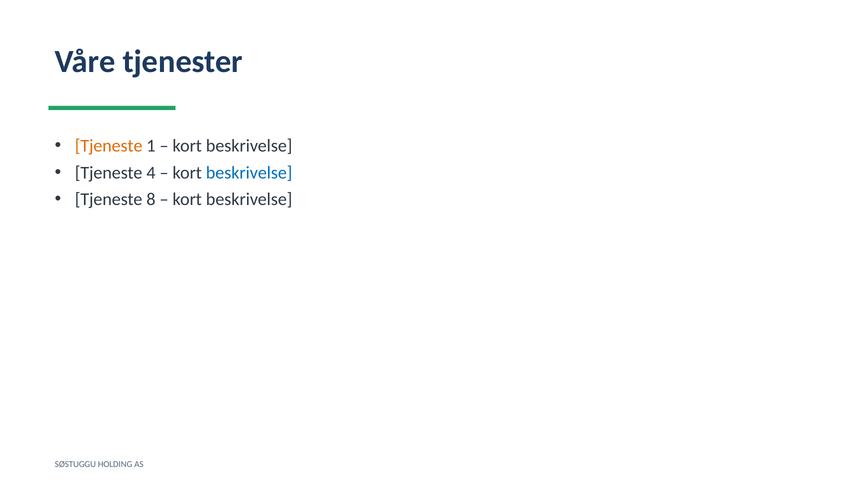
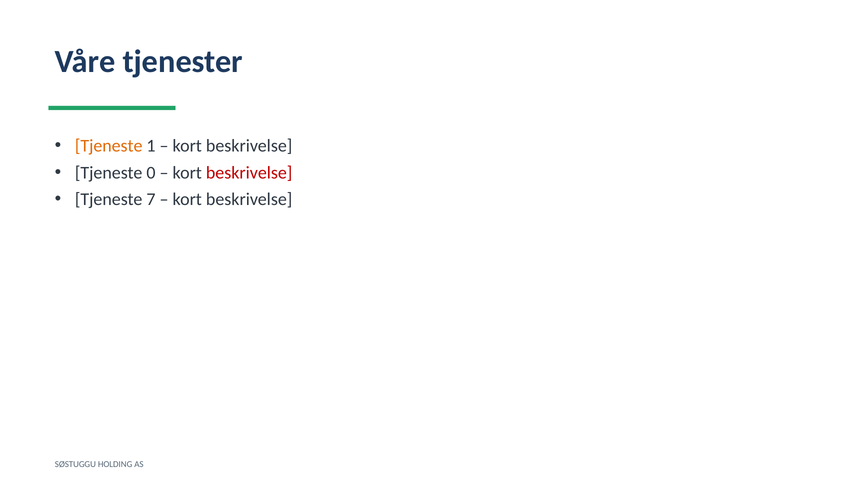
4: 4 -> 0
beskrivelse at (249, 173) colour: blue -> red
8: 8 -> 7
